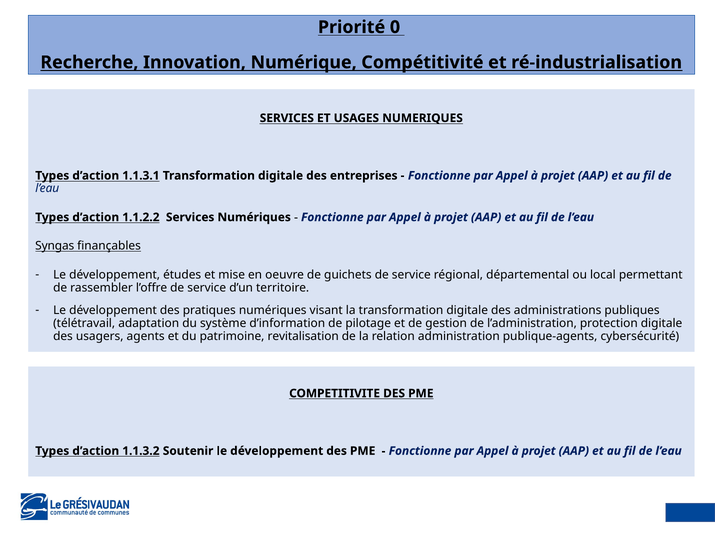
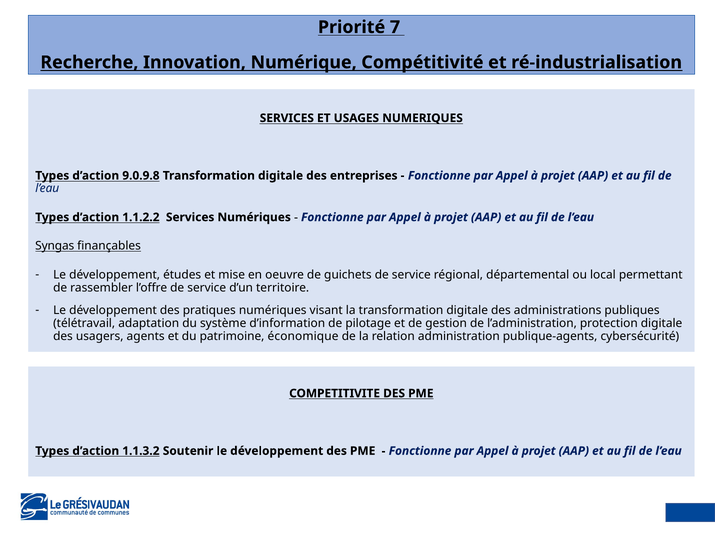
0: 0 -> 7
1.1.3.1: 1.1.3.1 -> 9.0.9.8
revitalisation: revitalisation -> économique
